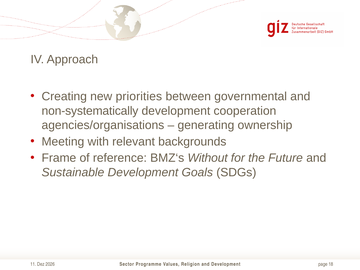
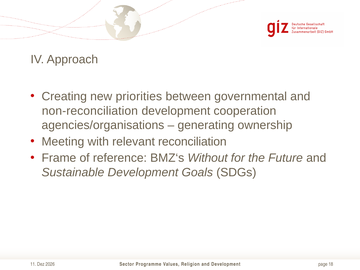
non-systematically: non-systematically -> non-reconciliation
backgrounds: backgrounds -> reconciliation
